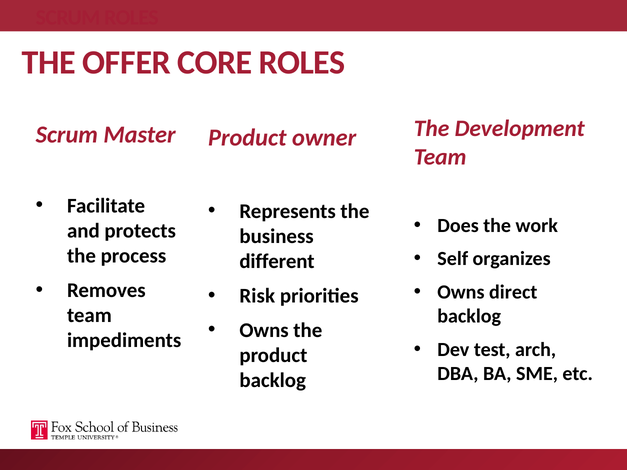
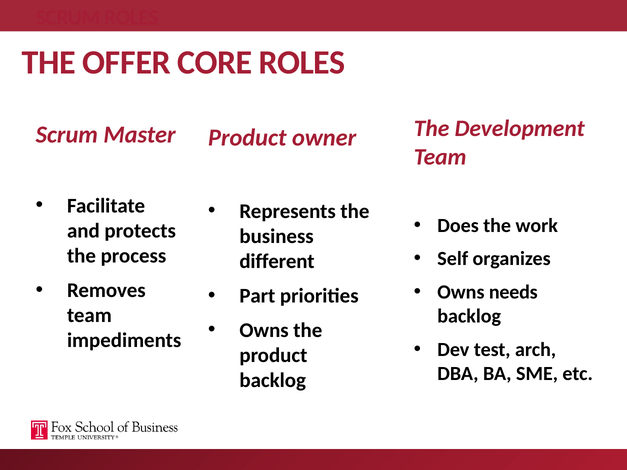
direct: direct -> needs
Risk: Risk -> Part
